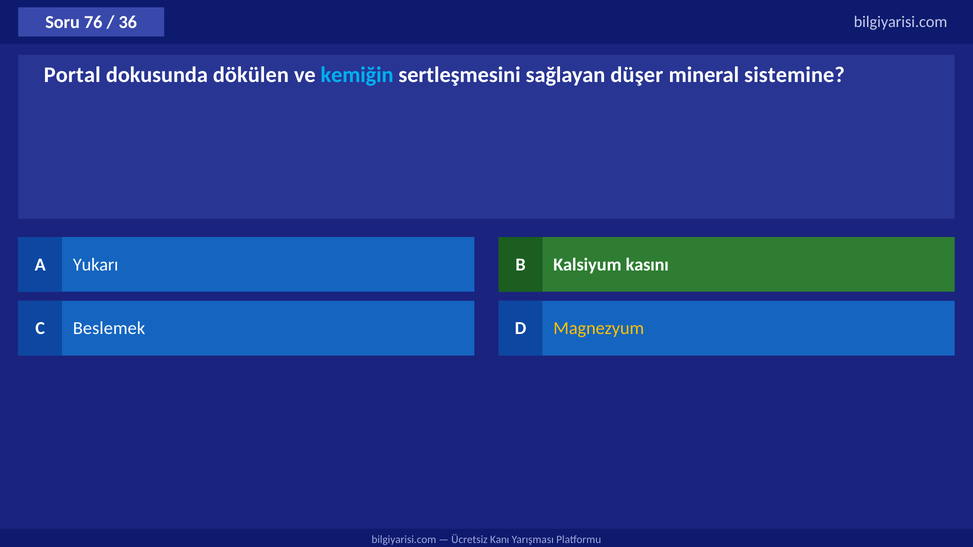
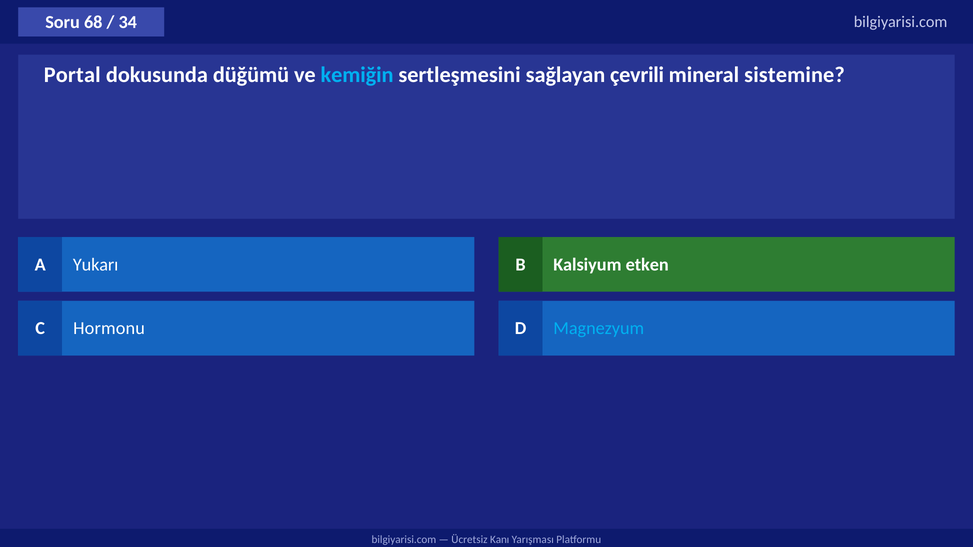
76: 76 -> 68
36: 36 -> 34
dökülen: dökülen -> düğümü
düşer: düşer -> çevrili
kasını: kasını -> etken
Beslemek: Beslemek -> Hormonu
Magnezyum colour: yellow -> light blue
